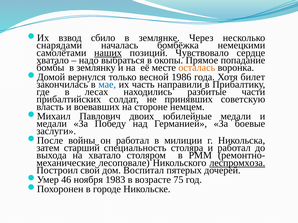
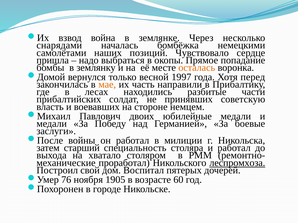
сбило: сбило -> война
наших underline: present -> none
хватало at (53, 60): хватало -> пришла
1986: 1986 -> 1997
билет: билет -> перед
мае colour: blue -> orange
лесоповале: лесоповале -> проработал
46: 46 -> 76
1983: 1983 -> 1905
75: 75 -> 60
